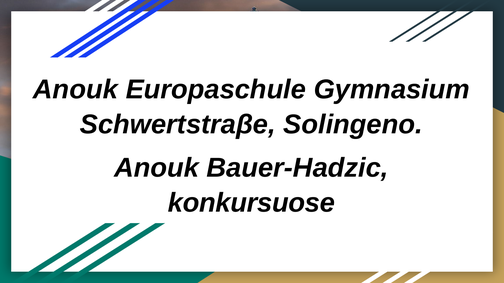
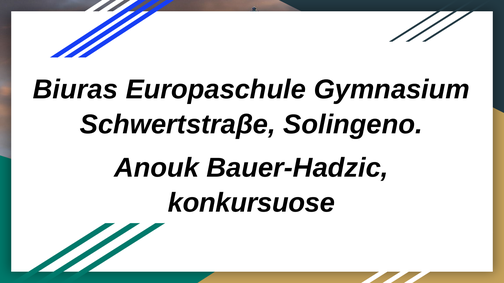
Anouk at (75, 90): Anouk -> Biuras
